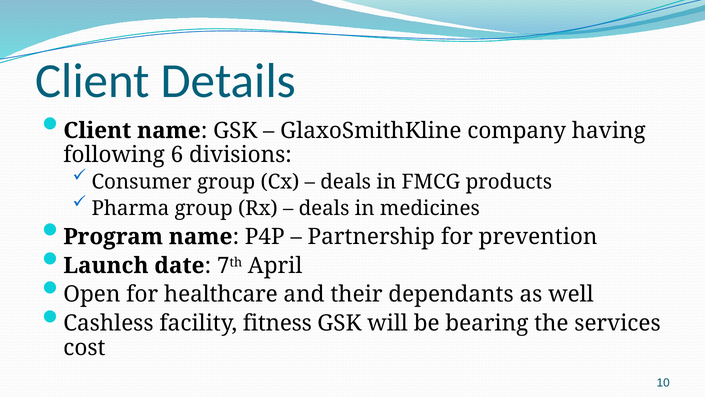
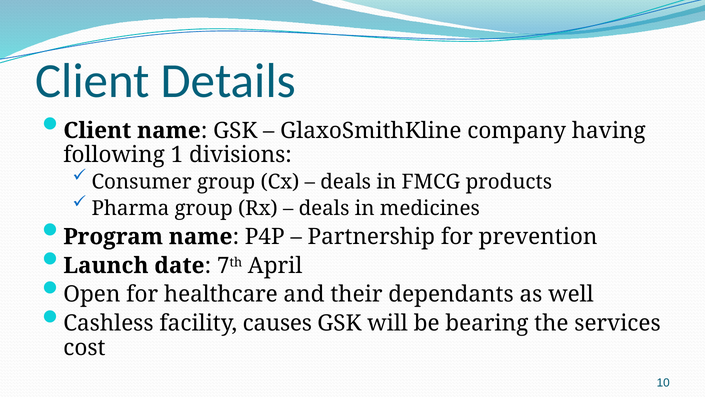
6: 6 -> 1
fitness: fitness -> causes
